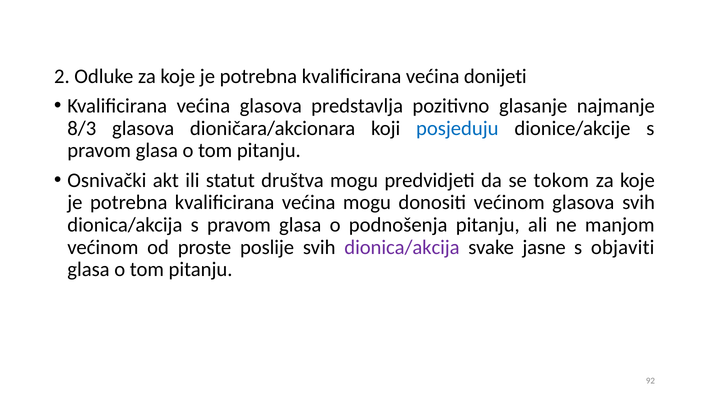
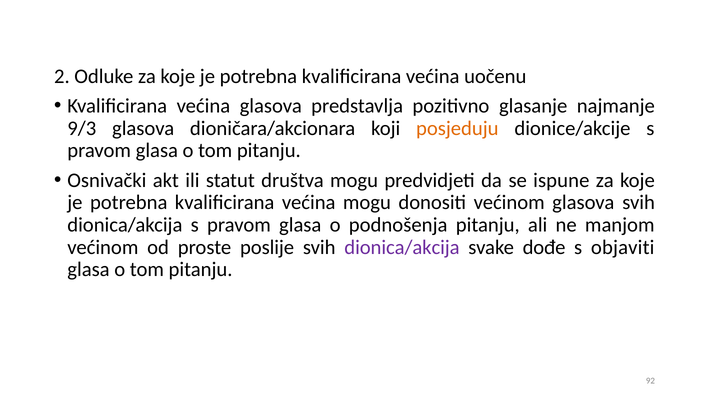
donijeti: donijeti -> uočenu
8/3: 8/3 -> 9/3
posjeduju colour: blue -> orange
tokom: tokom -> ispune
jasne: jasne -> dođe
